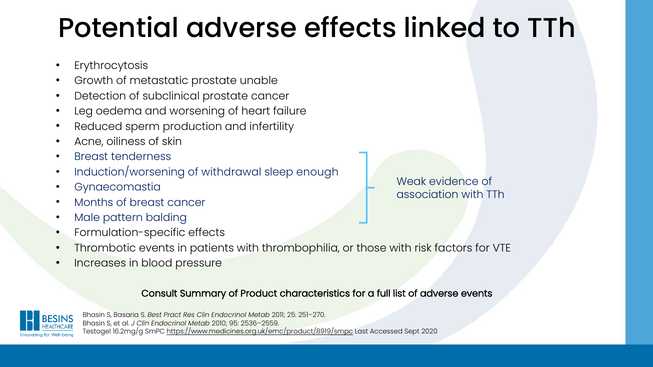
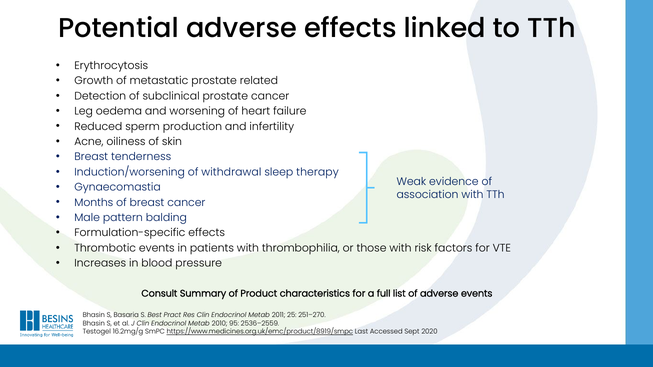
unable: unable -> related
enough: enough -> therapy
